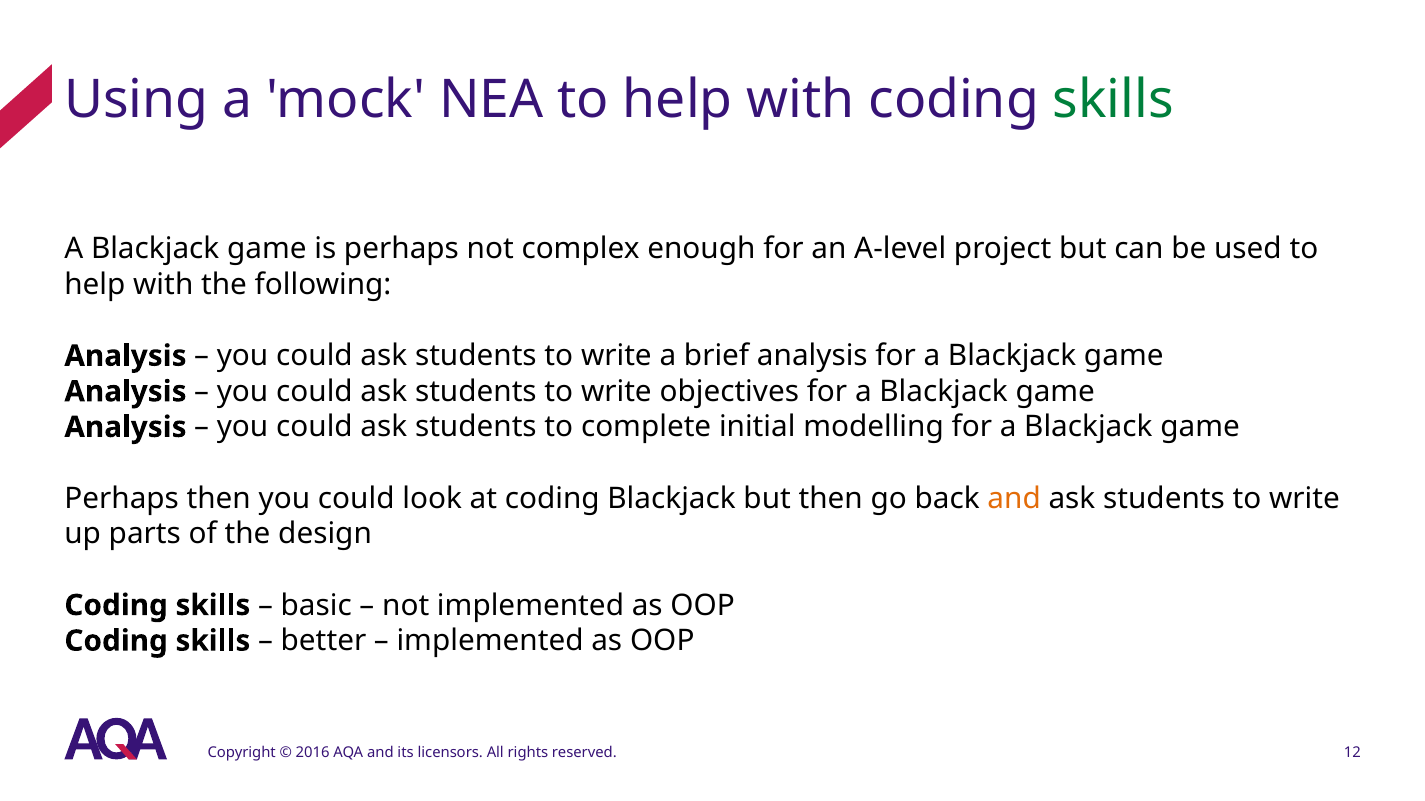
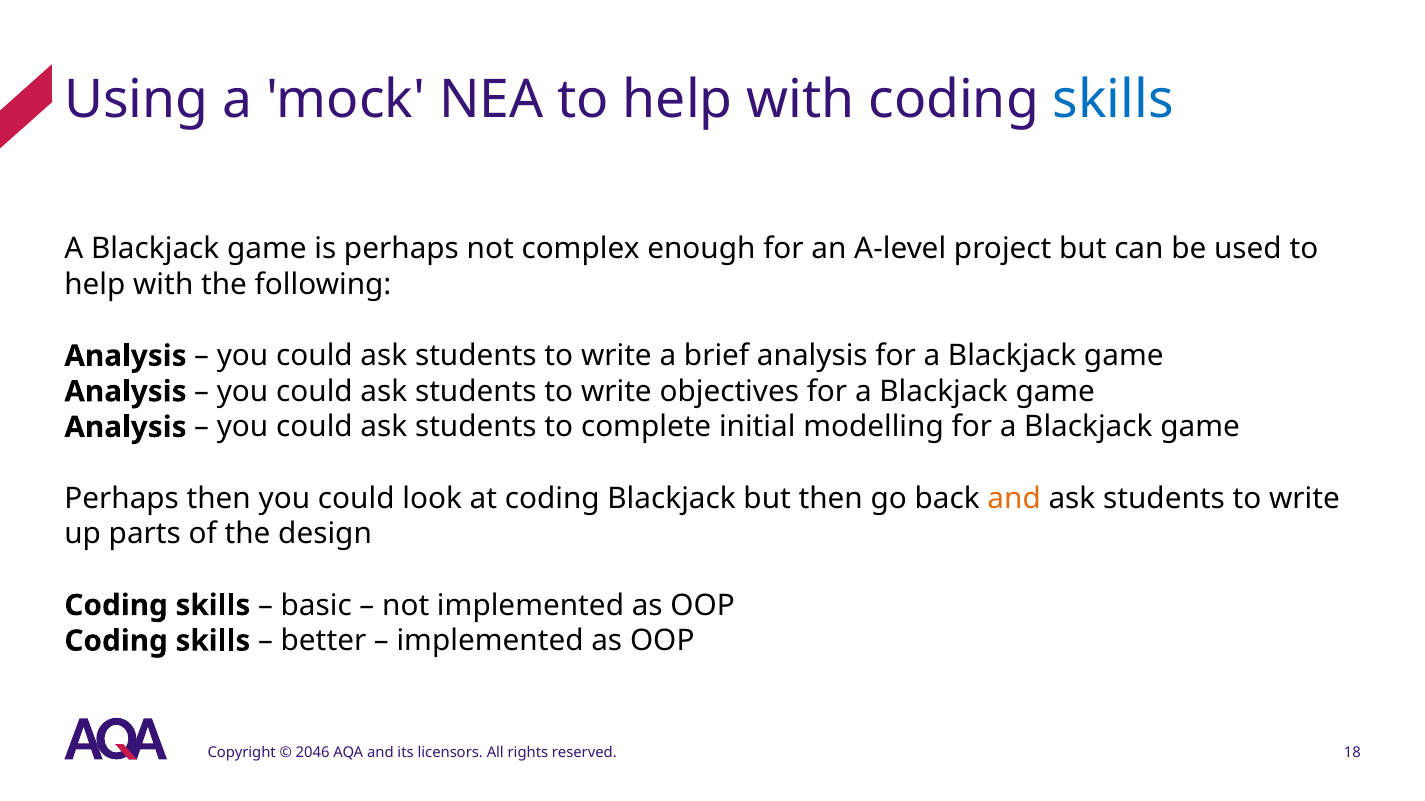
skills at (1113, 100) colour: green -> blue
2016: 2016 -> 2046
12: 12 -> 18
